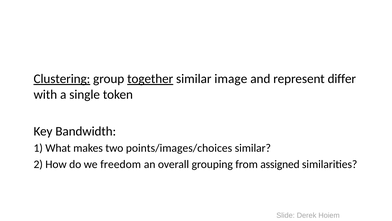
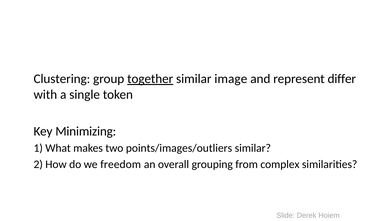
Clustering underline: present -> none
Bandwidth: Bandwidth -> Minimizing
points/images/choices: points/images/choices -> points/images/outliers
assigned: assigned -> complex
